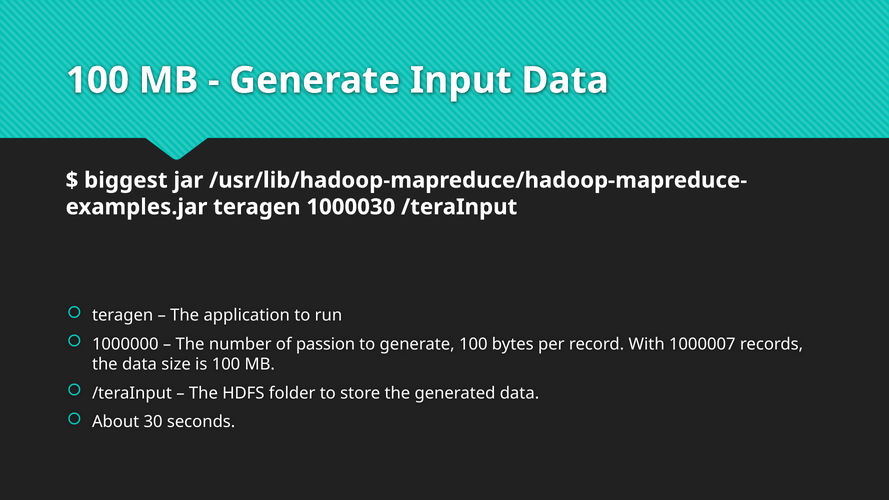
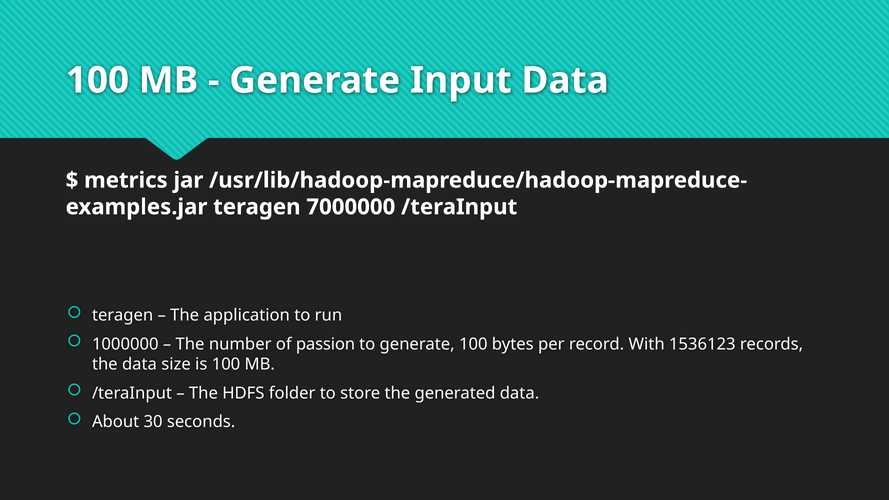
biggest: biggest -> metrics
1000030: 1000030 -> 7000000
1000007: 1000007 -> 1536123
